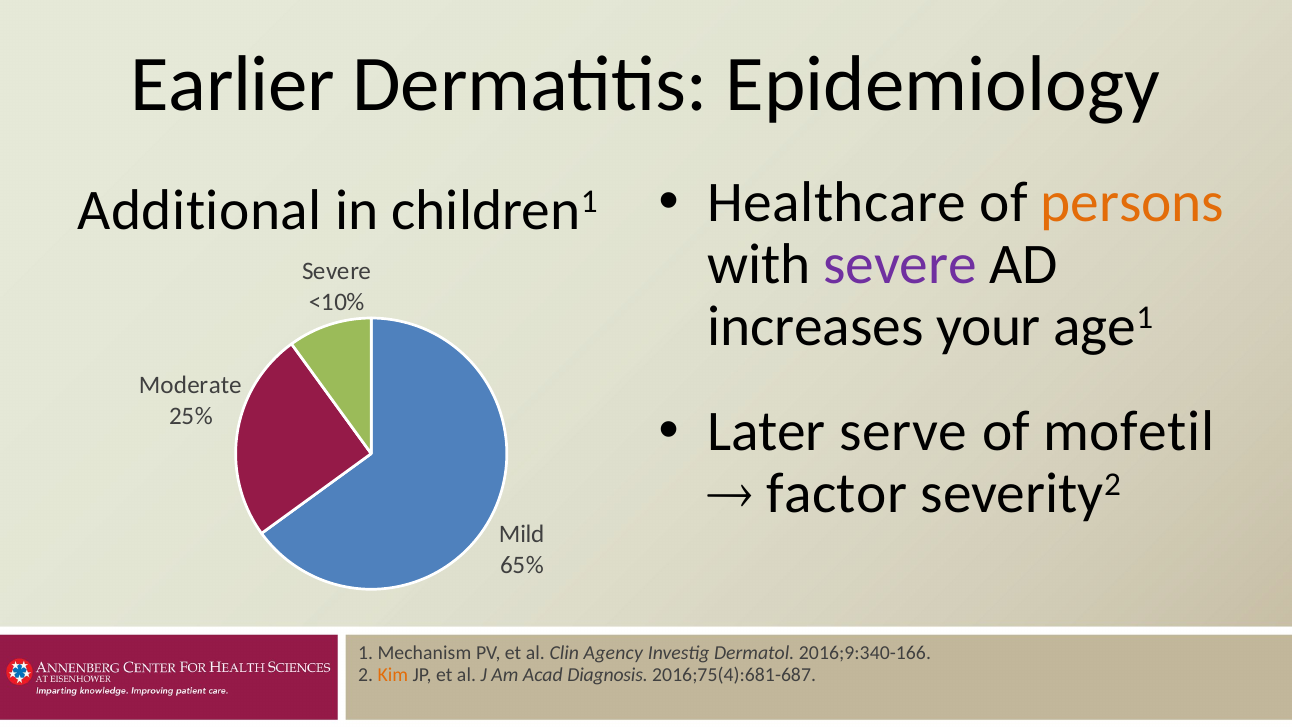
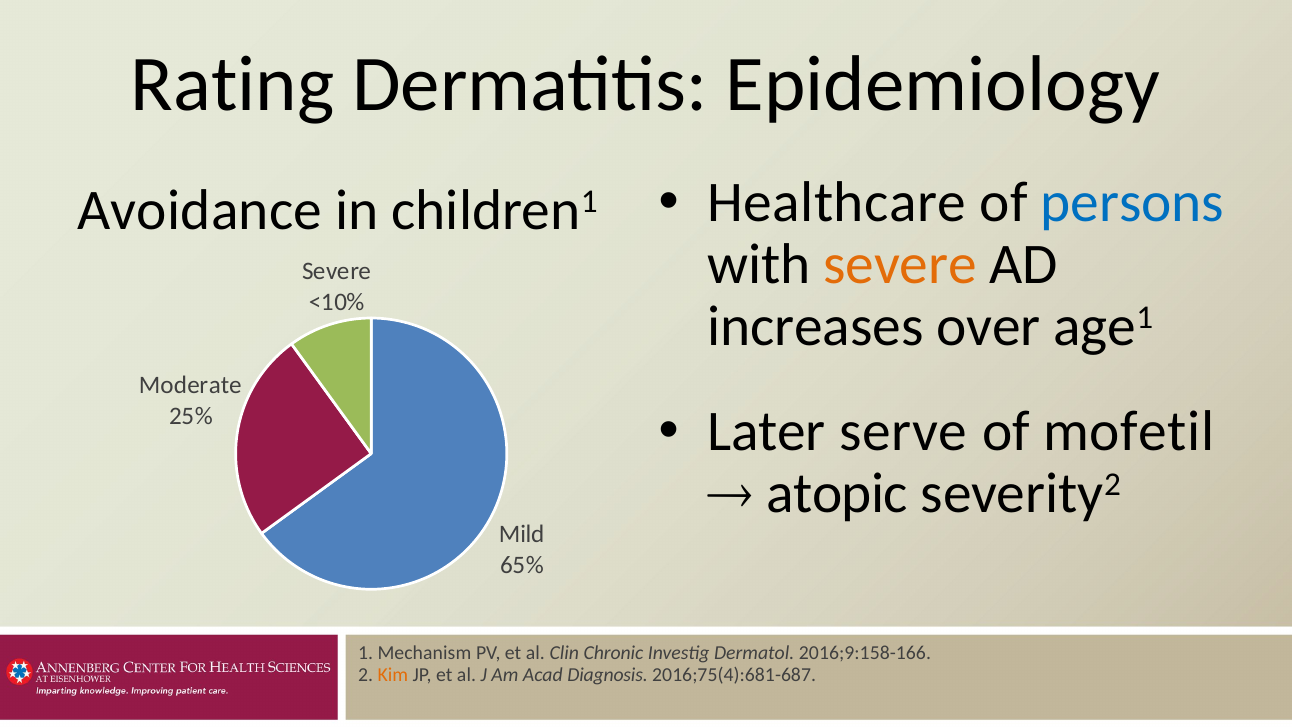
Earlier: Earlier -> Rating
persons colour: orange -> blue
Additional: Additional -> Avoidance
severe at (900, 264) colour: purple -> orange
your: your -> over
factor: factor -> atopic
Agency: Agency -> Chronic
2016;9:340-166: 2016;9:340-166 -> 2016;9:158-166
